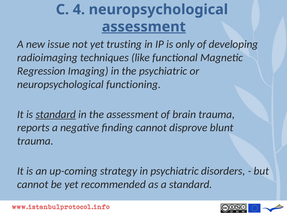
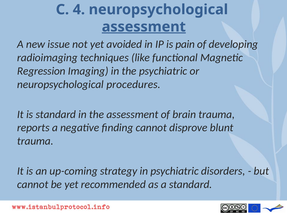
trusting: trusting -> avoided
only: only -> pain
functioning: functioning -> procedures
standard at (56, 114) underline: present -> none
